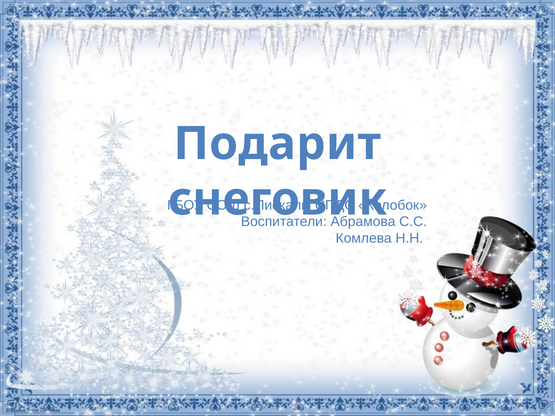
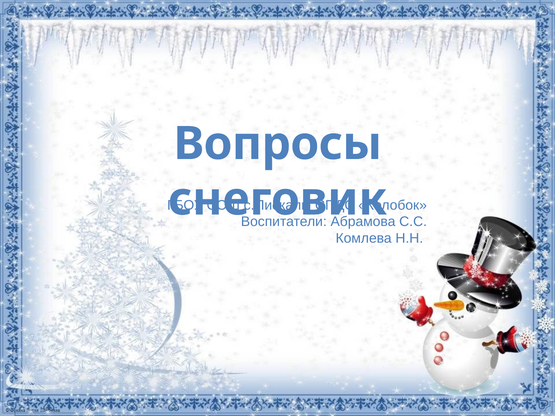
Подарит: Подарит -> Вопросы
